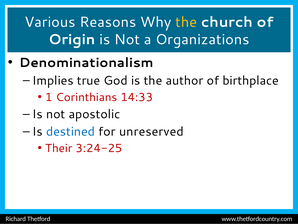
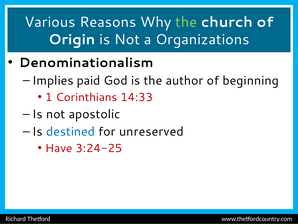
the at (186, 22) colour: yellow -> light green
true: true -> paid
birthplace: birthplace -> beginning
Their: Their -> Have
